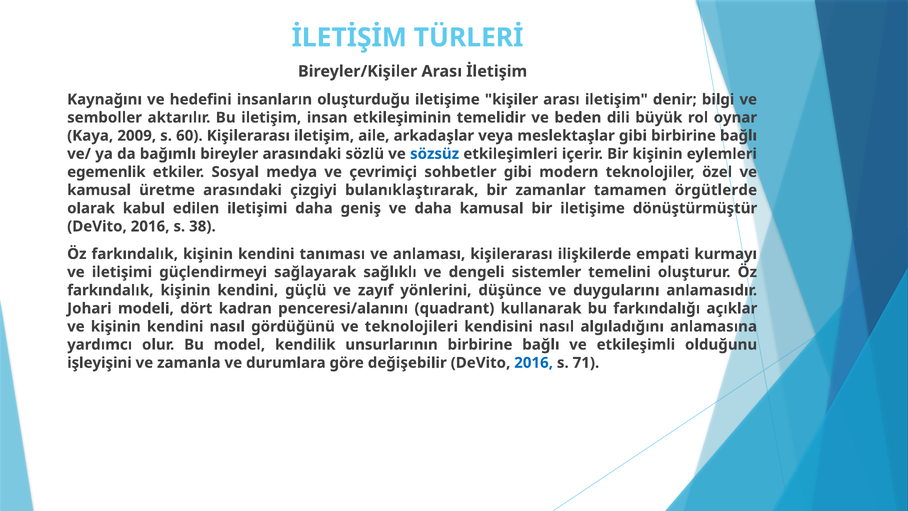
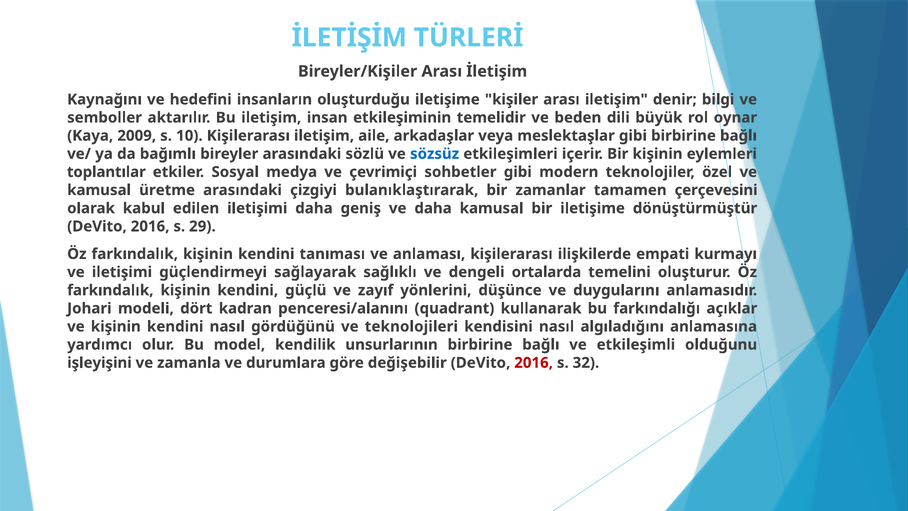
60: 60 -> 10
egemenlik: egemenlik -> toplantılar
örgütlerde: örgütlerde -> çerçevesini
38: 38 -> 29
sistemler: sistemler -> ortalarda
2016 at (534, 363) colour: blue -> red
71: 71 -> 32
